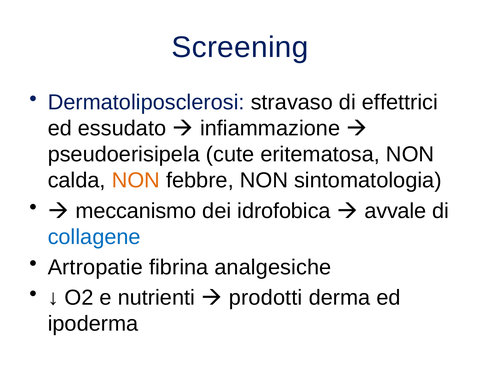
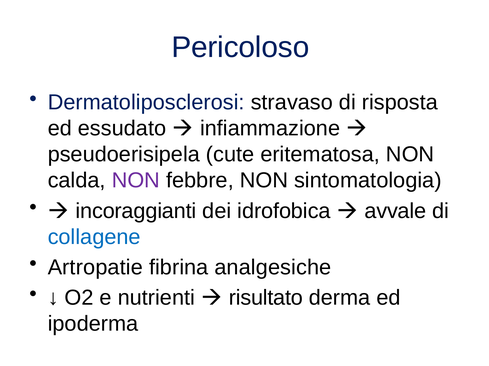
Screening: Screening -> Pericoloso
effettrici: effettrici -> risposta
NON at (136, 181) colour: orange -> purple
meccanismo: meccanismo -> incoraggianti
prodotti: prodotti -> risultato
